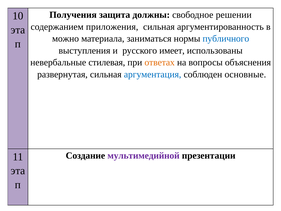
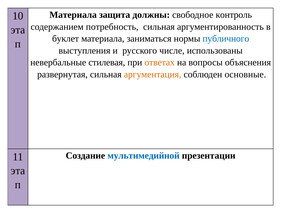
Получения at (73, 15): Получения -> Материала
решении: решении -> контроль
приложения: приложения -> потребность
можно: можно -> буклет
имеет: имеет -> числе
аргументация colour: blue -> orange
мультимедийной colour: purple -> blue
